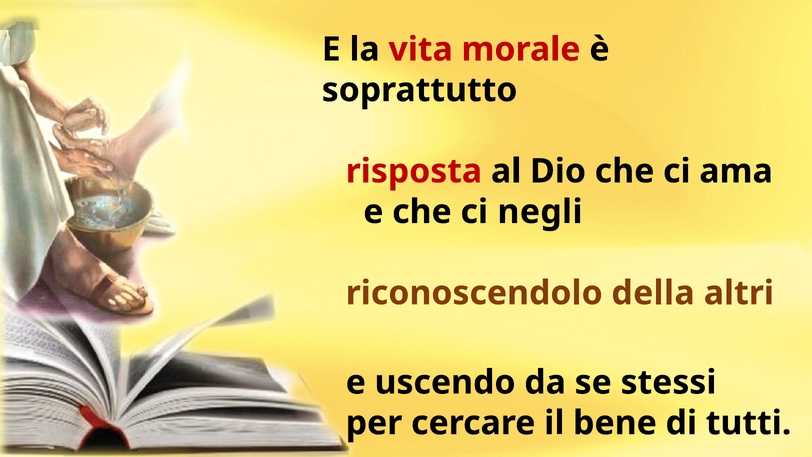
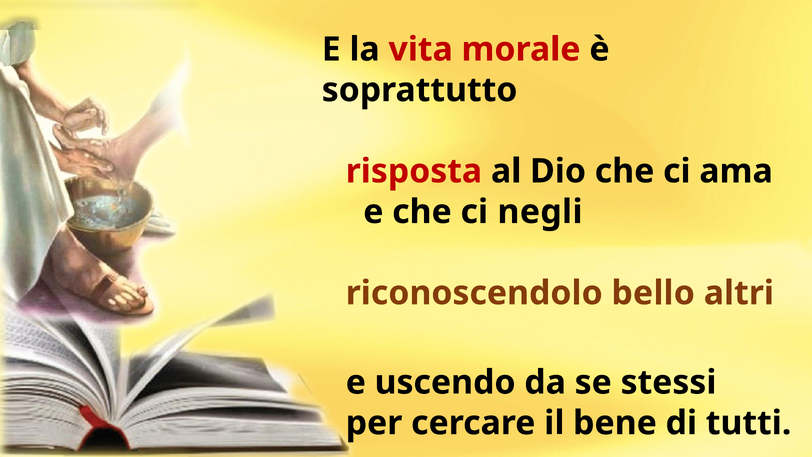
della: della -> bello
